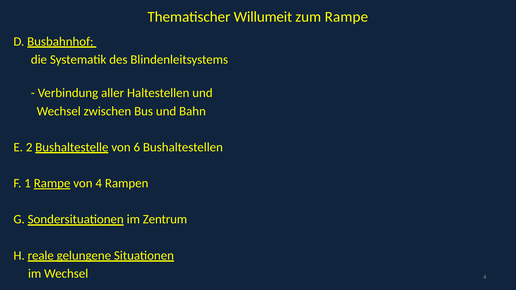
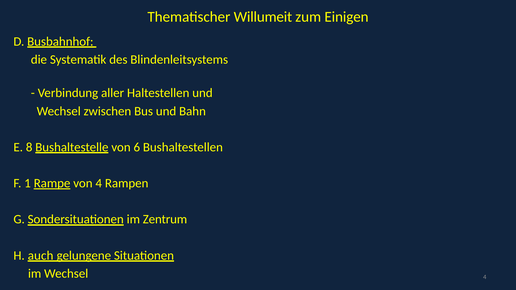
zum Rampe: Rampe -> Einigen
2: 2 -> 8
reale: reale -> auch
